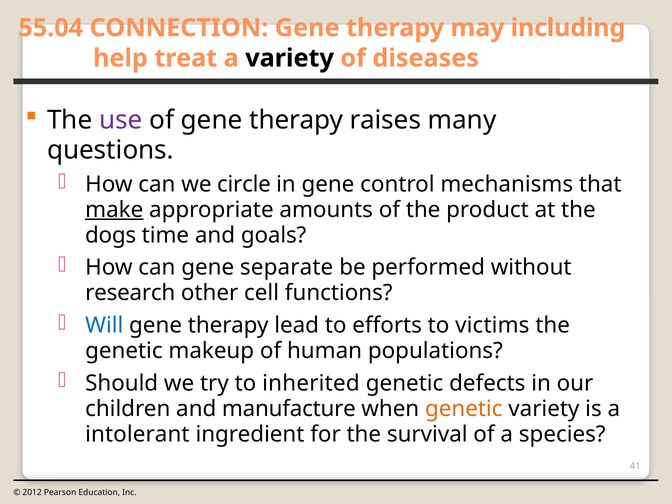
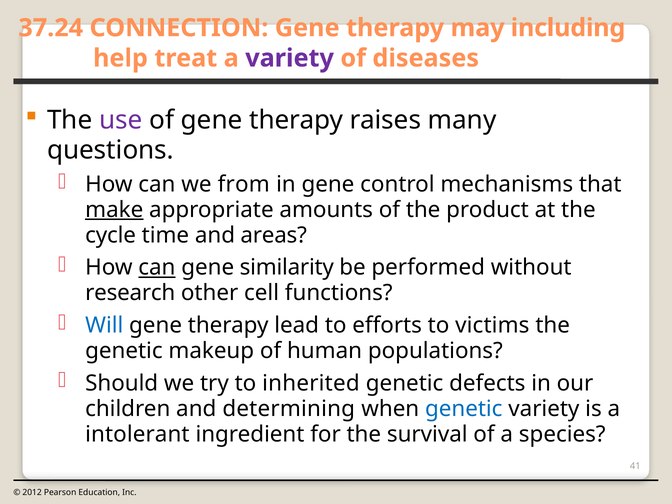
55.04: 55.04 -> 37.24
variety at (290, 58) colour: black -> purple
circle: circle -> from
dogs: dogs -> cycle
goals: goals -> areas
can at (157, 268) underline: none -> present
separate: separate -> similarity
manufacture: manufacture -> determining
genetic at (464, 409) colour: orange -> blue
